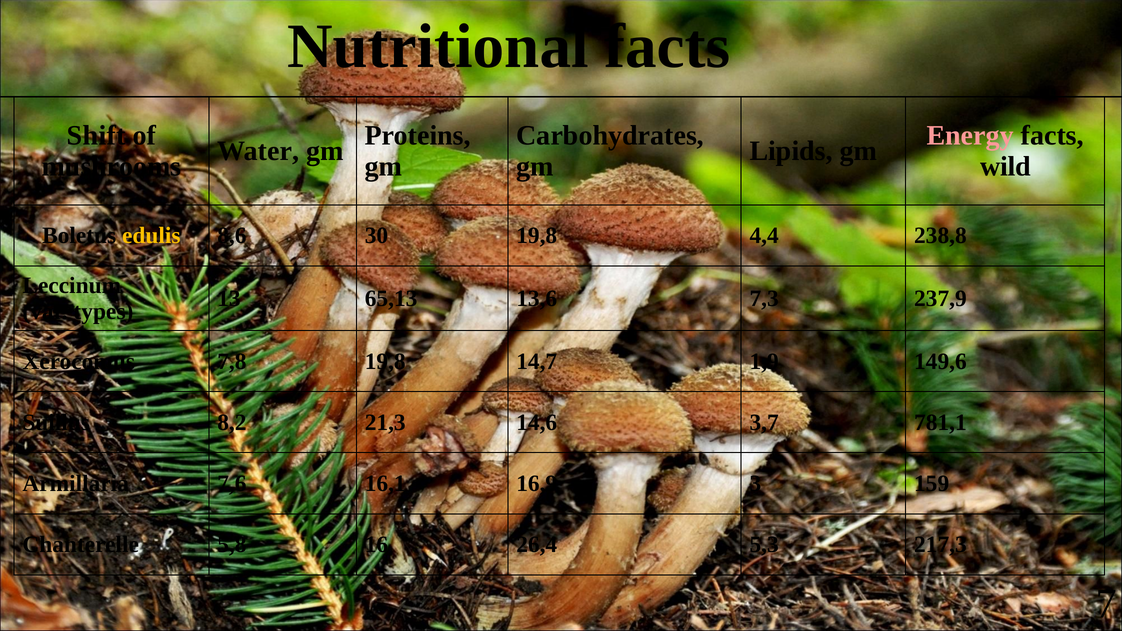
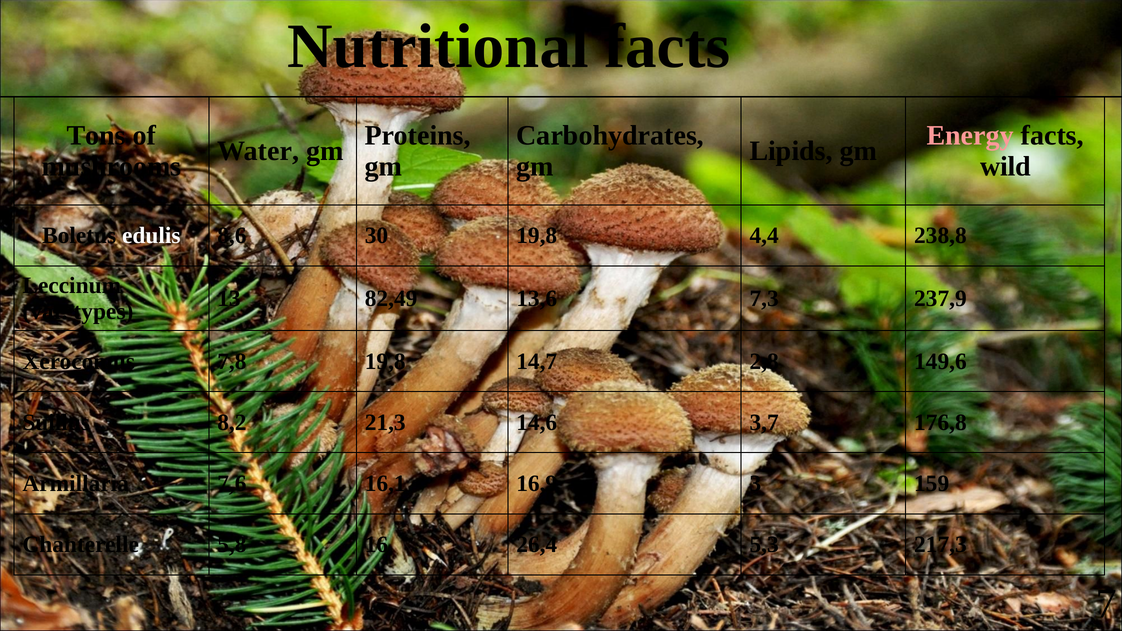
Shift: Shift -> Tons
edulis colour: yellow -> white
65,13: 65,13 -> 82,49
1,9: 1,9 -> 2,8
781,1: 781,1 -> 176,8
